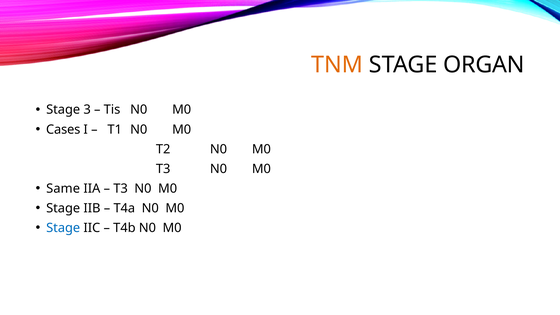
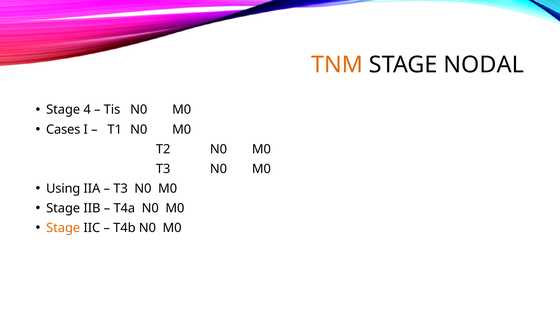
ORGAN: ORGAN -> NODAL
3: 3 -> 4
Same: Same -> Using
Stage at (63, 228) colour: blue -> orange
